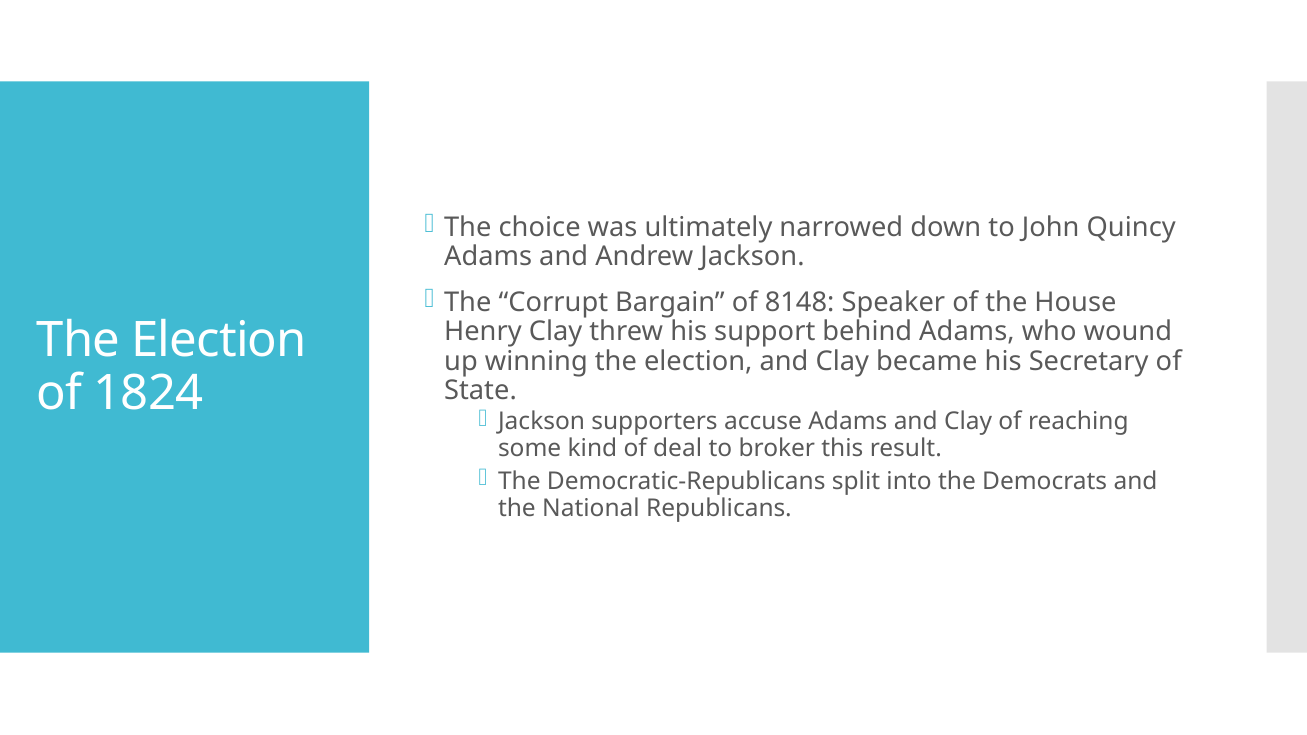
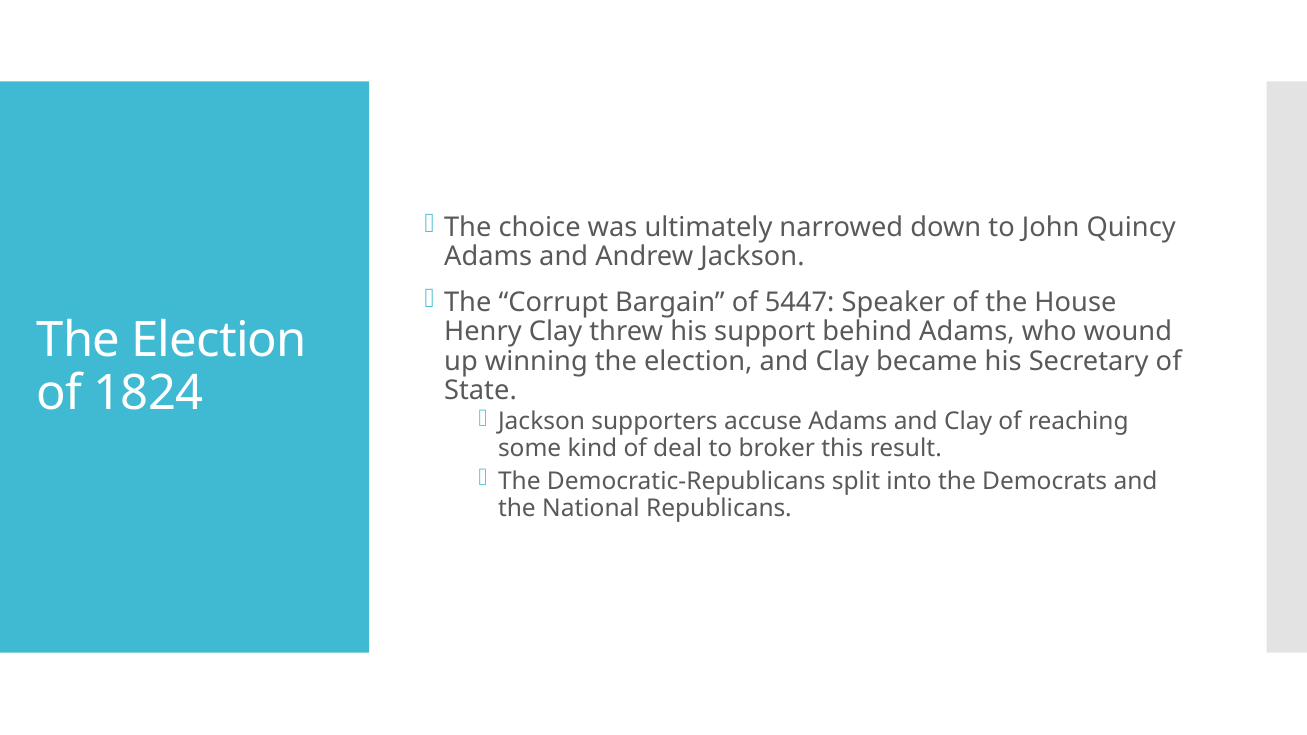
8148: 8148 -> 5447
